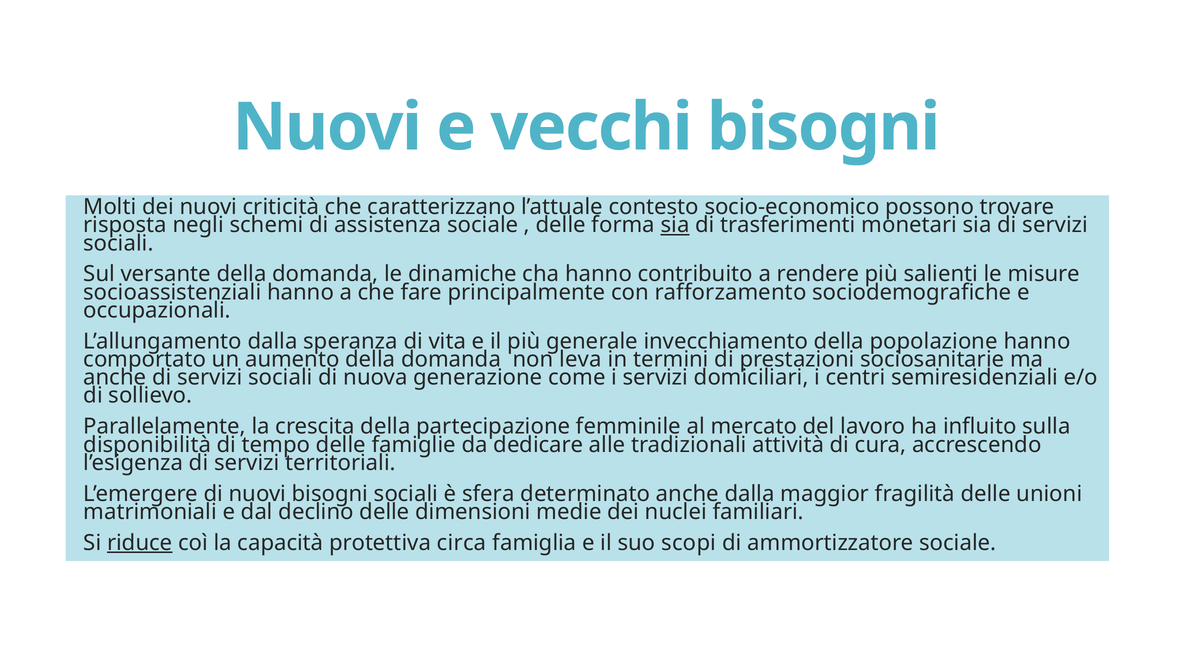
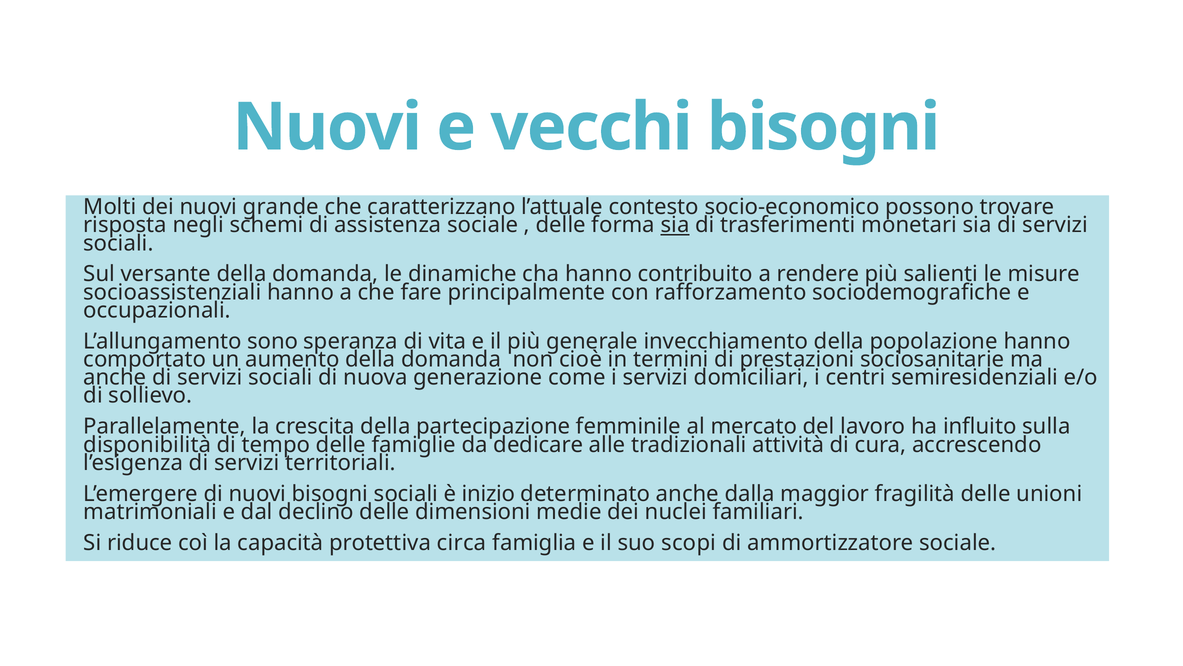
criticità: criticità -> grande
L’allungamento dalla: dalla -> sono
leva: leva -> cioè
sfera: sfera -> inizio
riduce underline: present -> none
